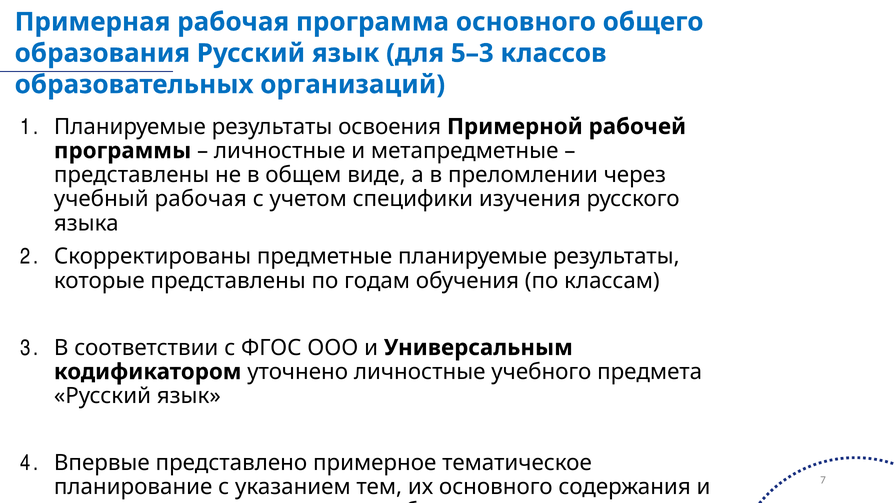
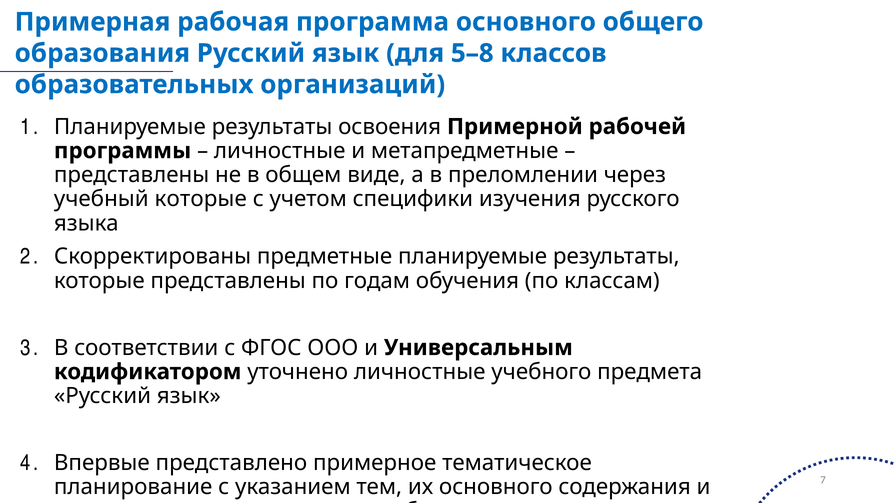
5–3: 5–3 -> 5–8
учебный рабочая: рабочая -> которые
